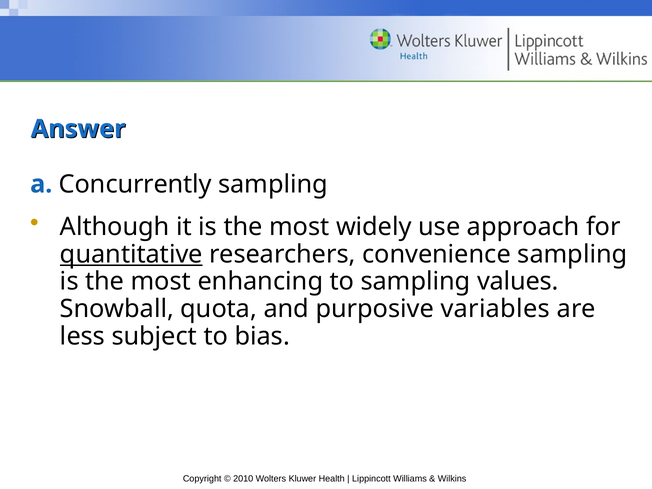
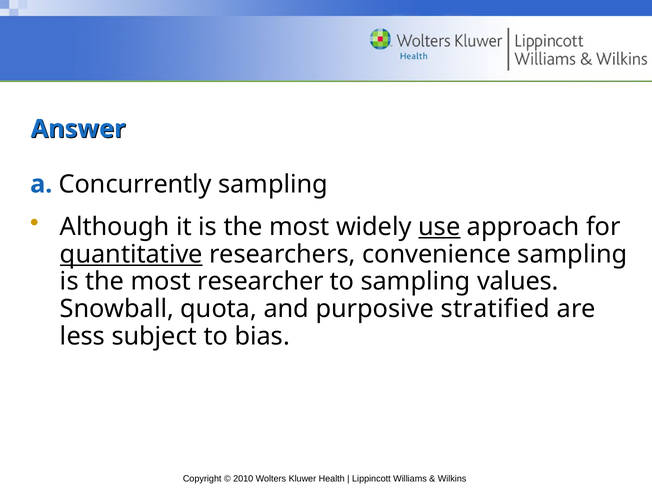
use underline: none -> present
enhancing: enhancing -> researcher
variables: variables -> stratified
